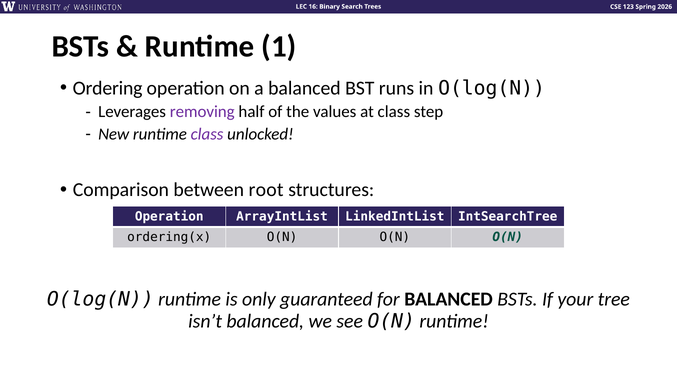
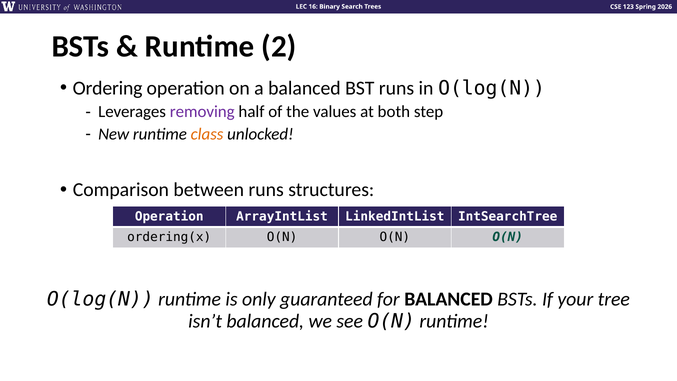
1: 1 -> 2
at class: class -> both
class at (207, 134) colour: purple -> orange
between root: root -> runs
